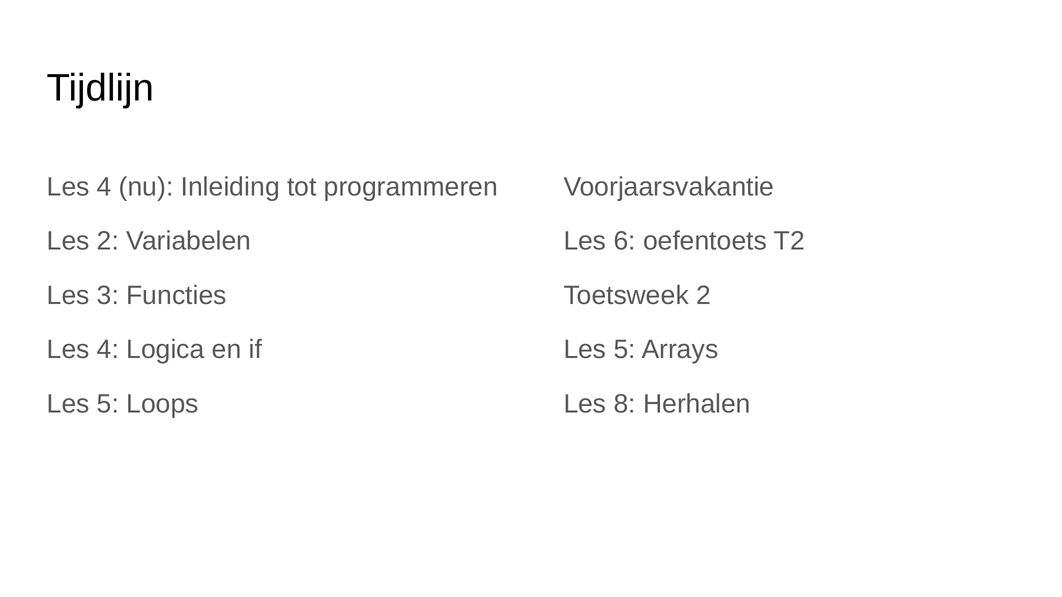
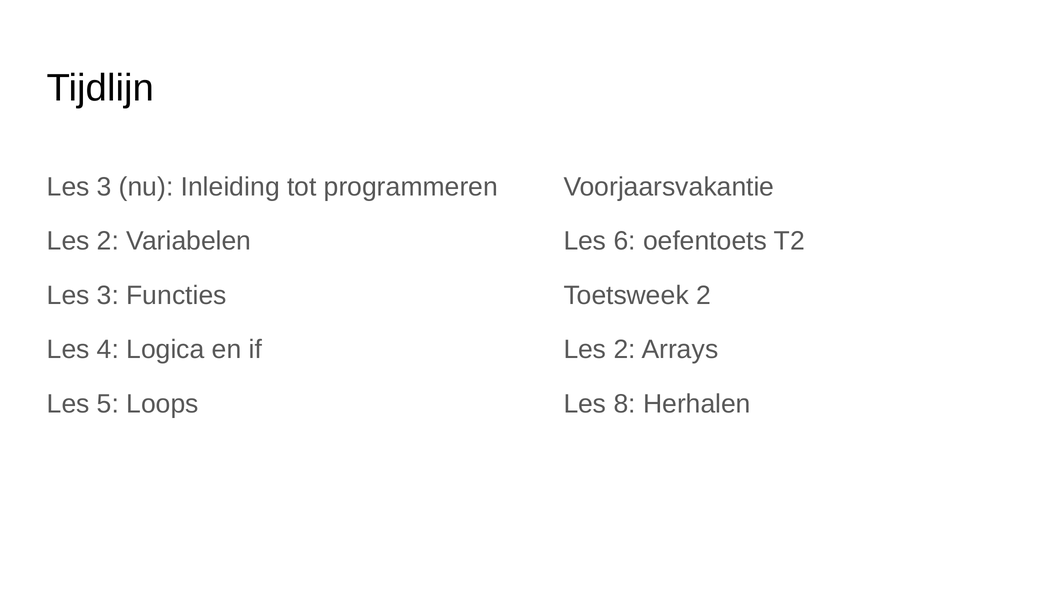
4 at (104, 187): 4 -> 3
5 at (625, 350): 5 -> 2
